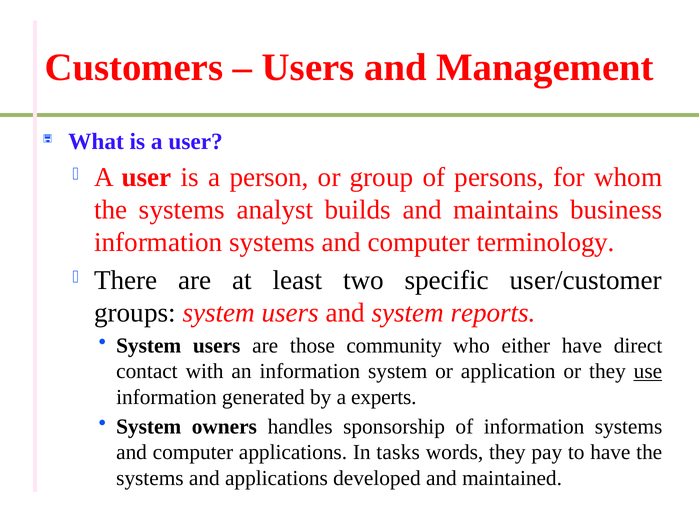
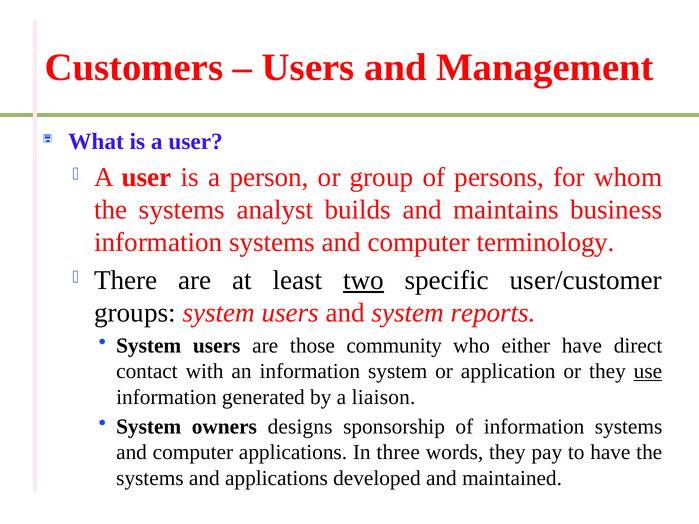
two underline: none -> present
experts: experts -> liaison
handles: handles -> designs
tasks: tasks -> three
